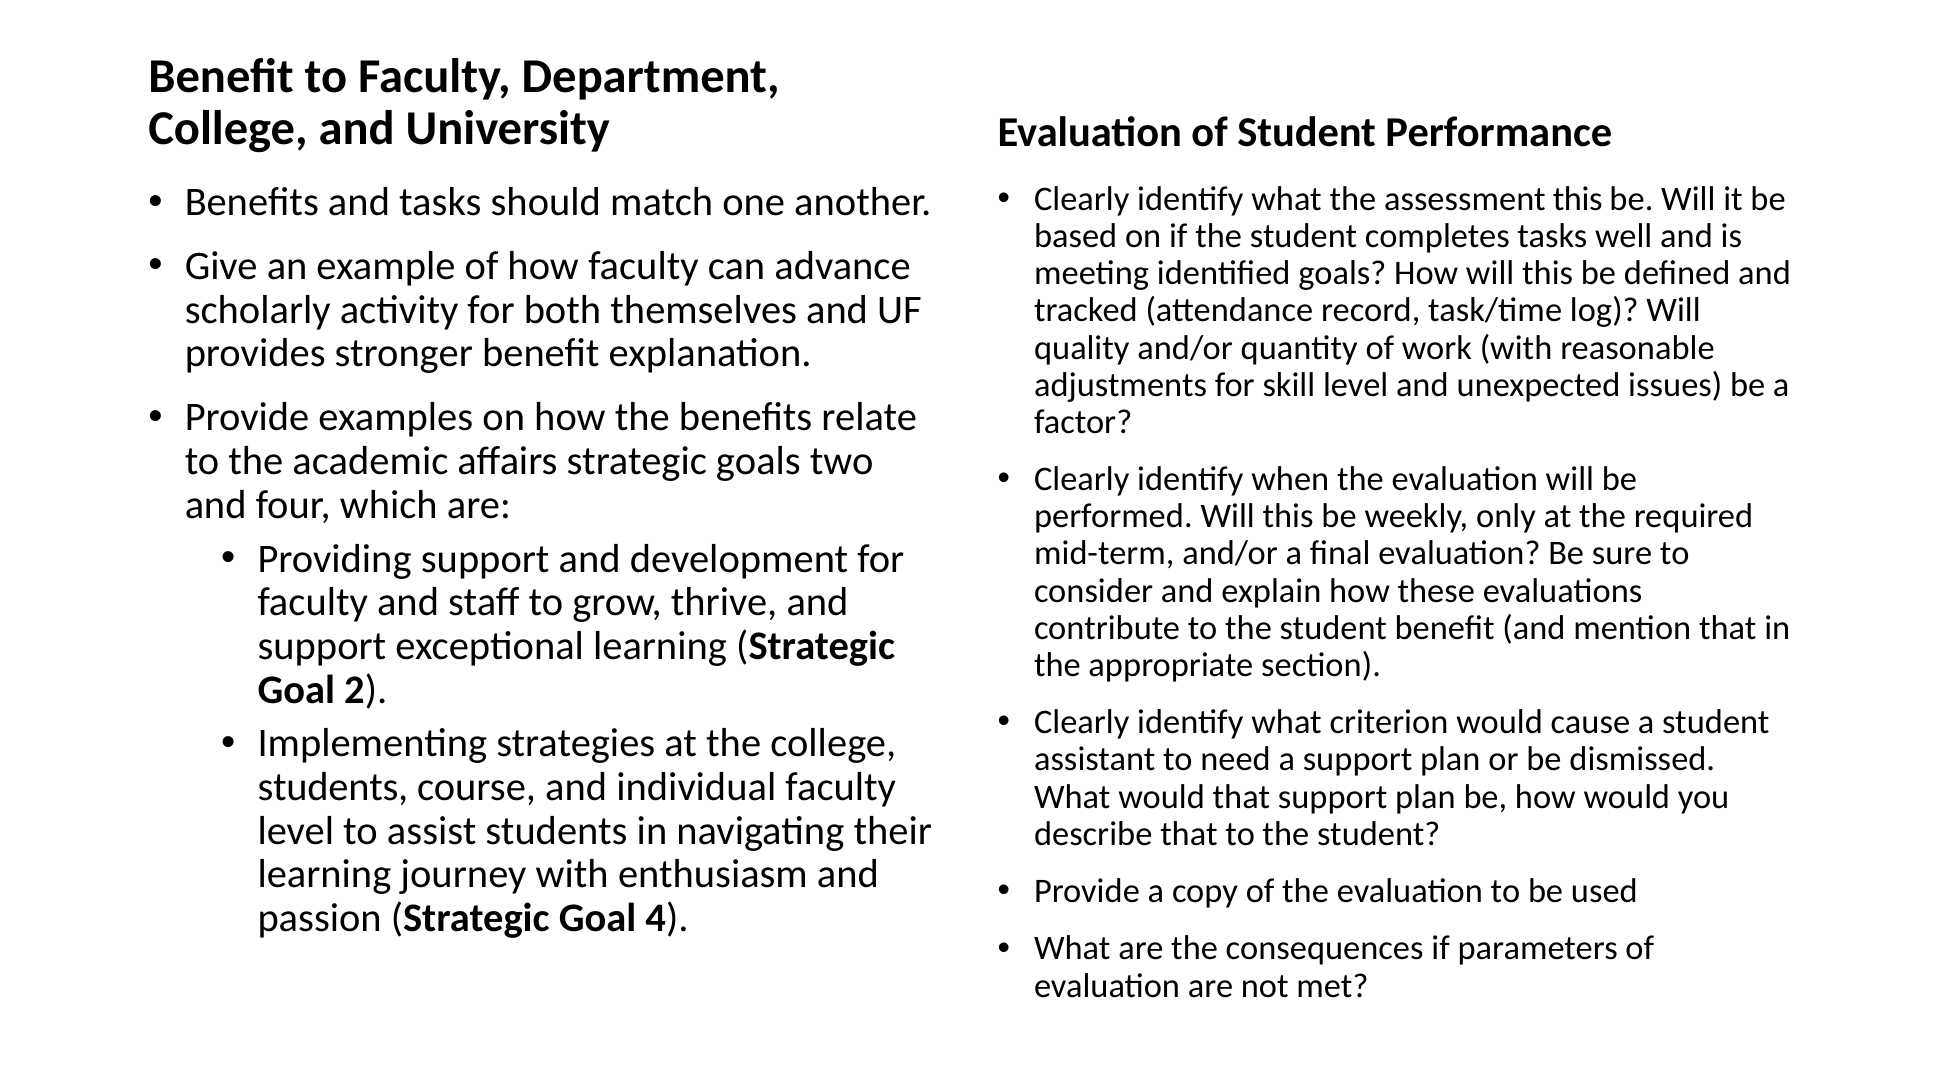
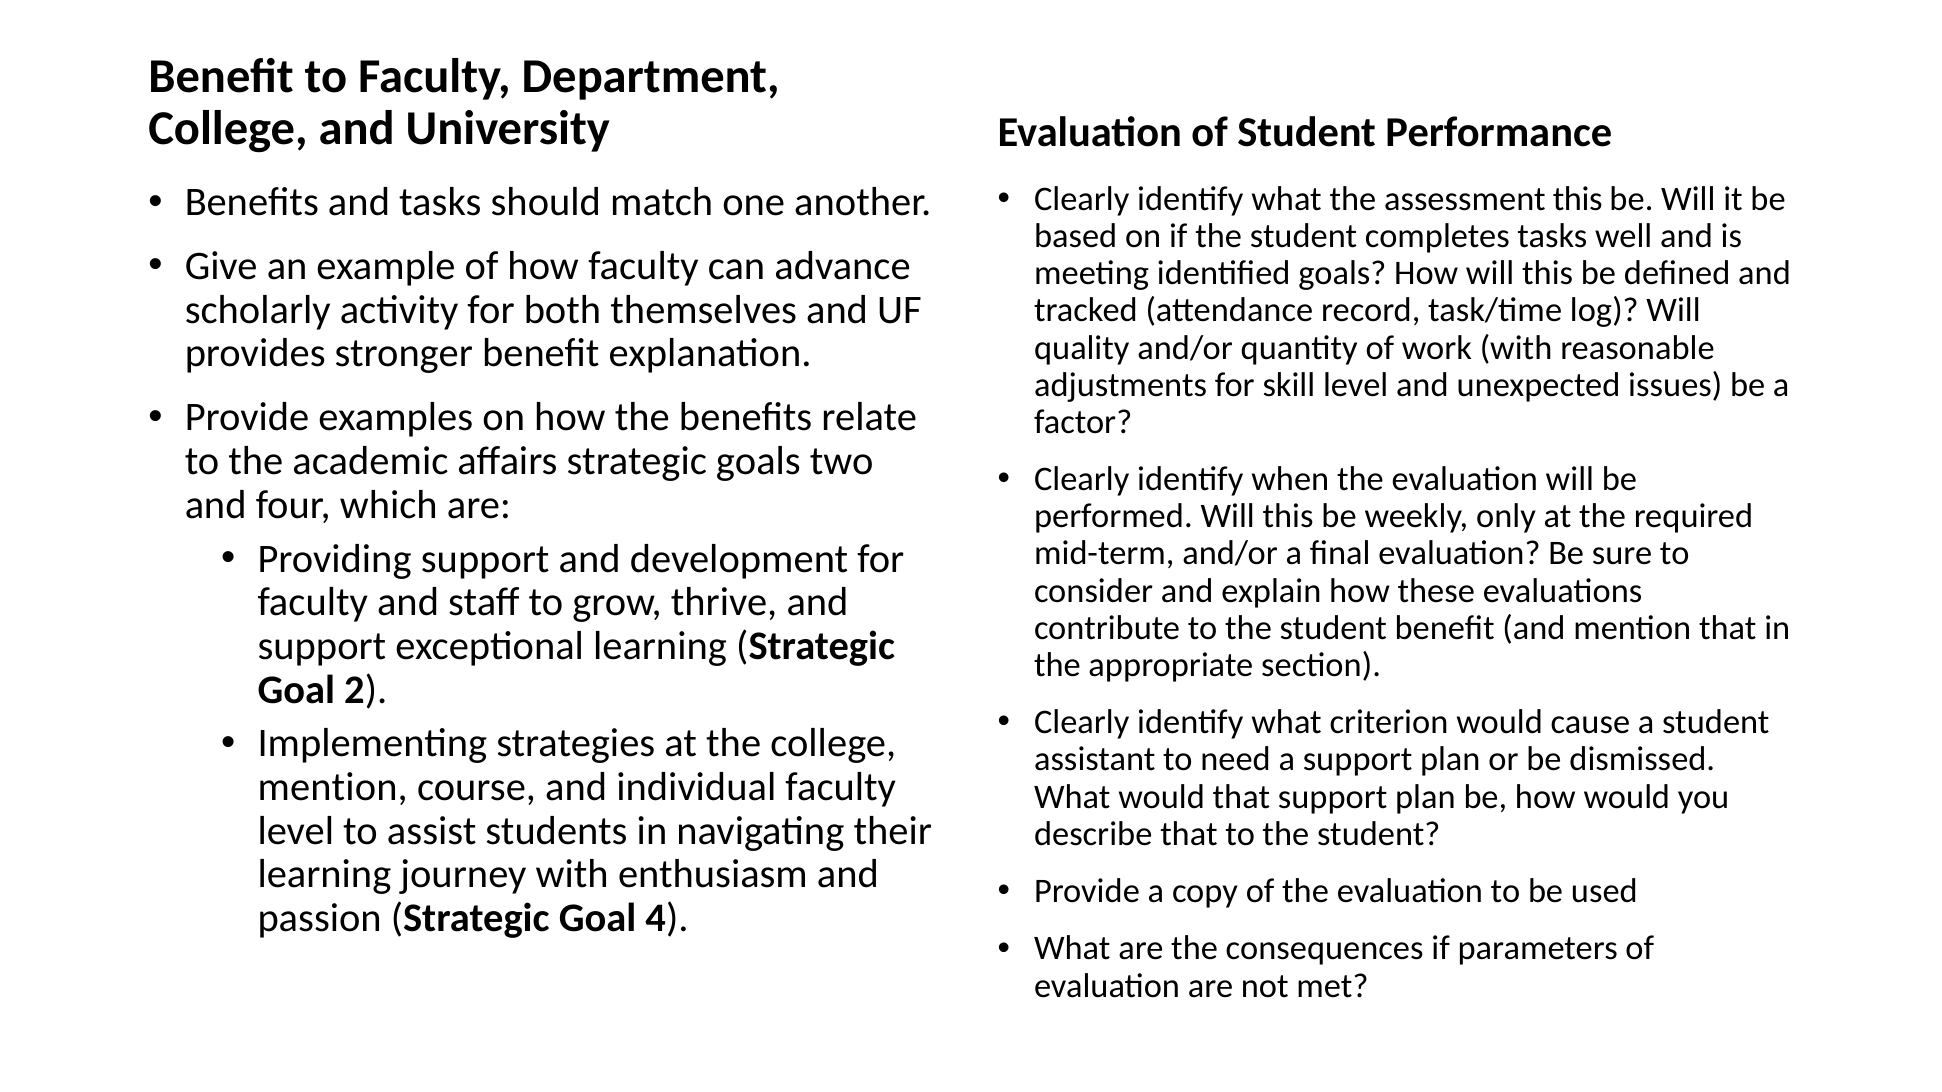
students at (333, 787): students -> mention
